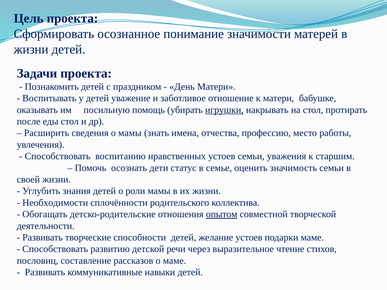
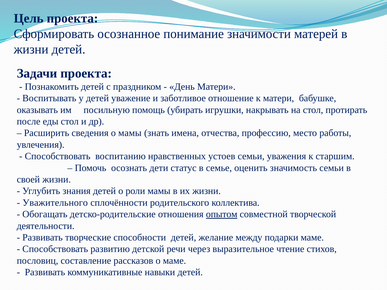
игрушки underline: present -> none
Необходимости: Необходимости -> Уважительного
желание устоев: устоев -> между
